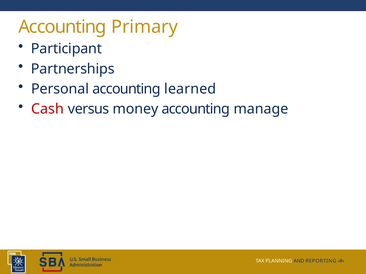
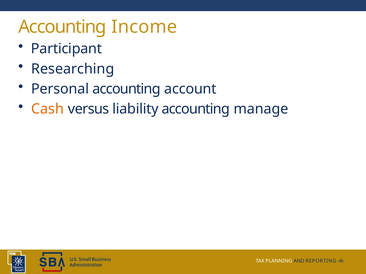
Primary: Primary -> Income
Partnerships: Partnerships -> Researching
learned: learned -> account
Cash colour: red -> orange
money: money -> liability
